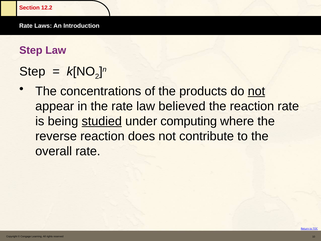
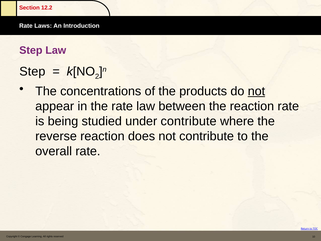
believed: believed -> between
studied underline: present -> none
under computing: computing -> contribute
